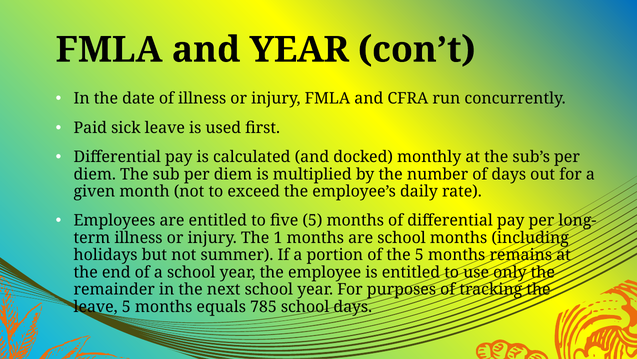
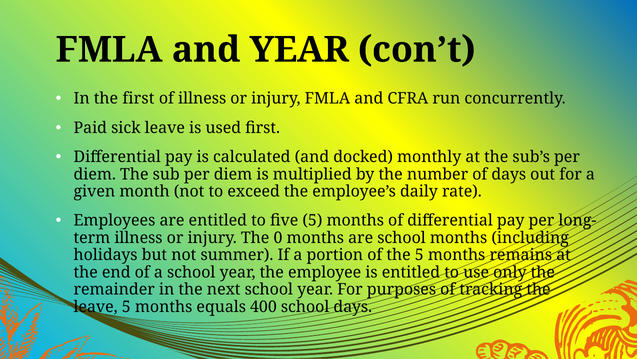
the date: date -> first
1: 1 -> 0
785: 785 -> 400
